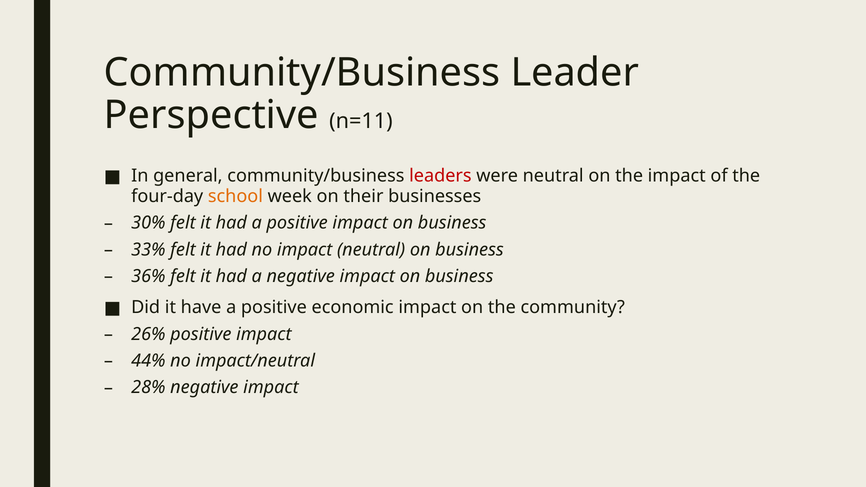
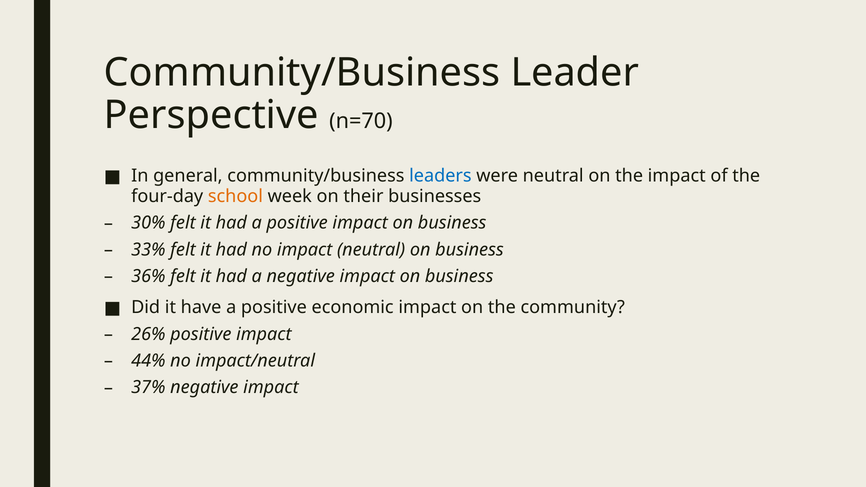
n=11: n=11 -> n=70
leaders colour: red -> blue
28%: 28% -> 37%
